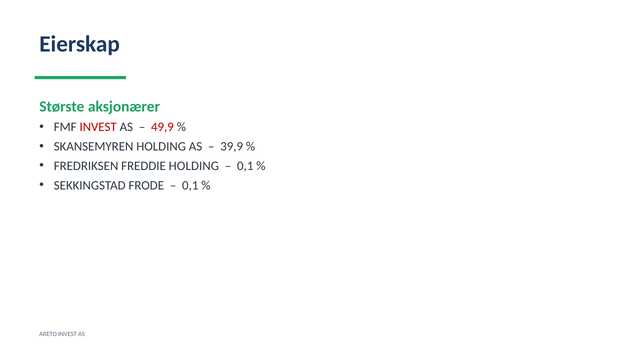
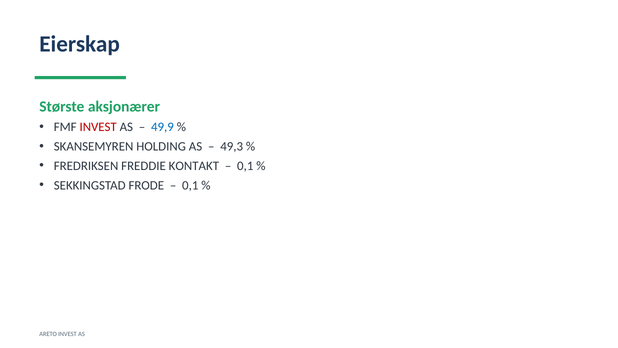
49,9 colour: red -> blue
39,9: 39,9 -> 49,3
FREDDIE HOLDING: HOLDING -> KONTAKT
